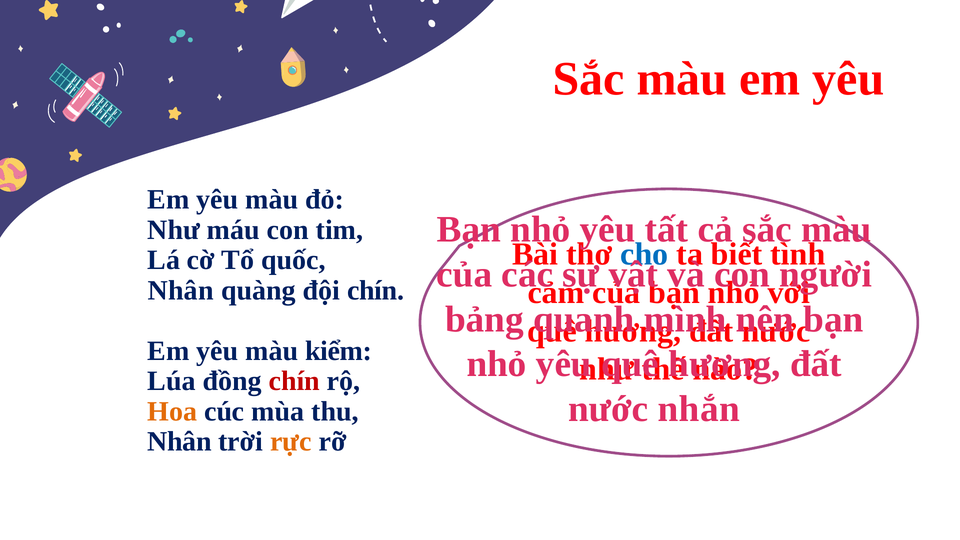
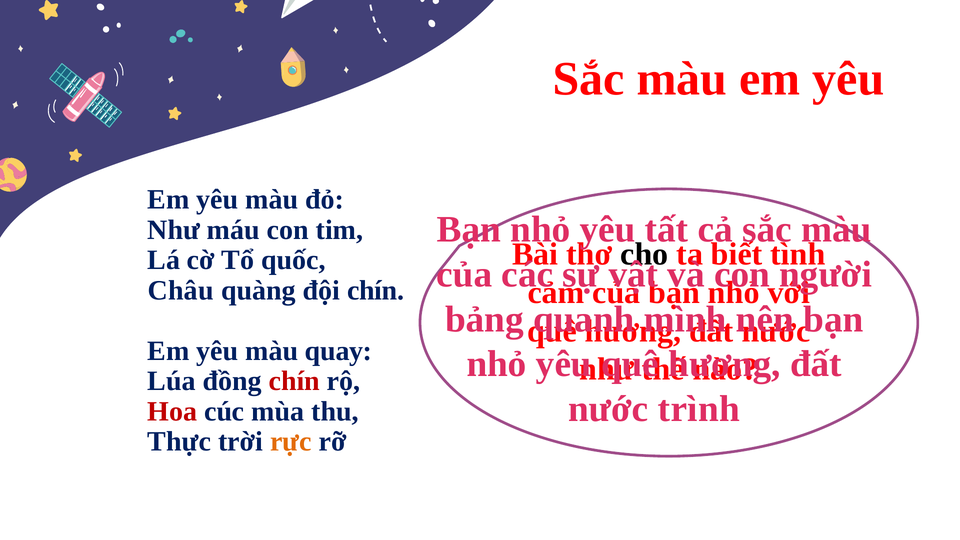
cho colour: blue -> black
Nhân at (181, 290): Nhân -> Châu
kiểm: kiểm -> quay
nhắn: nhắn -> trình
Hoa colour: orange -> red
Nhân at (179, 442): Nhân -> Thực
